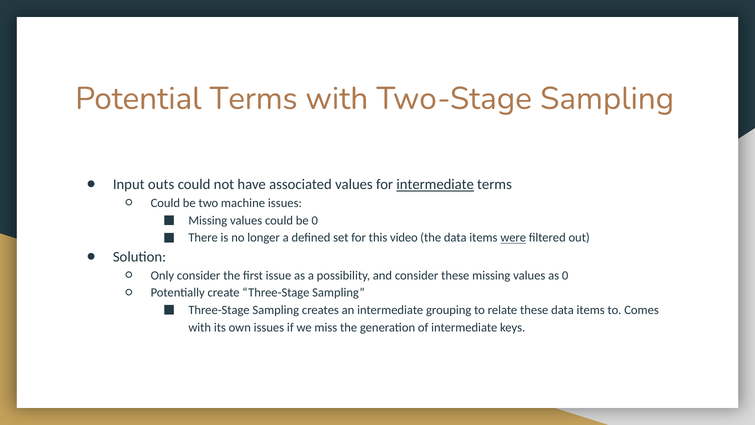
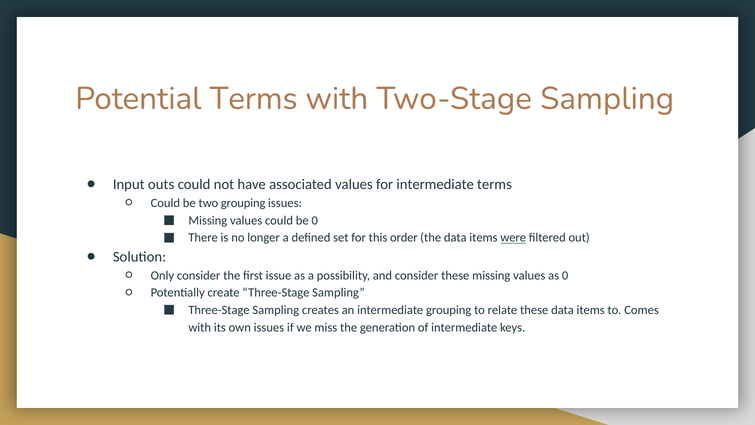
intermediate at (435, 184) underline: present -> none
two machine: machine -> grouping
video: video -> order
